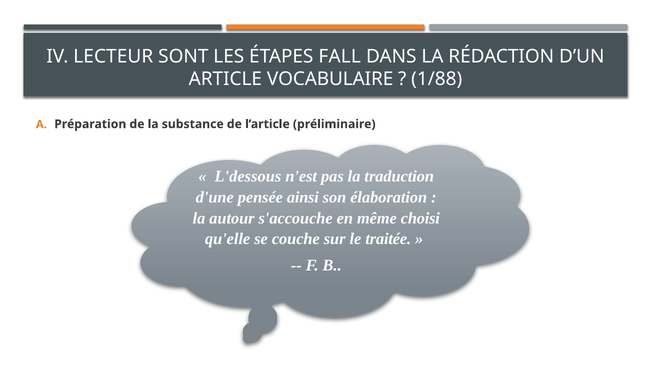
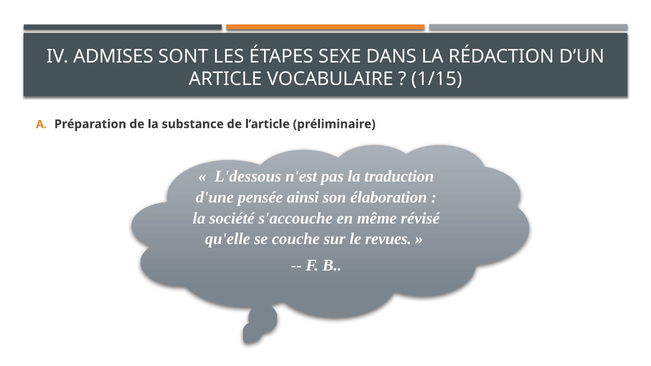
LECTEUR: LECTEUR -> ADMISES
FALL: FALL -> SEXE
1/88: 1/88 -> 1/15
autour: autour -> société
choisi: choisi -> révisé
traitée: traitée -> revues
